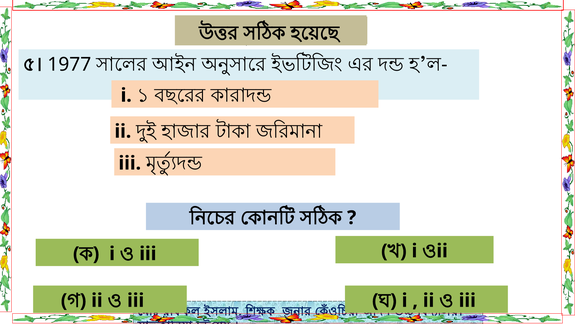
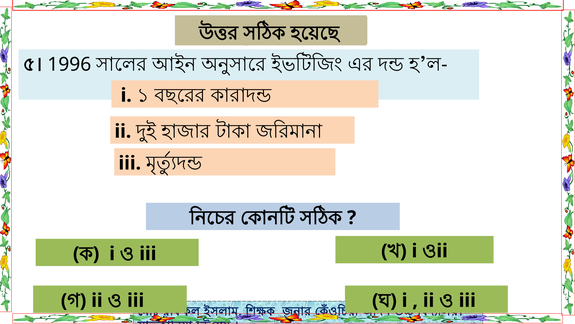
1977: 1977 -> 1996
